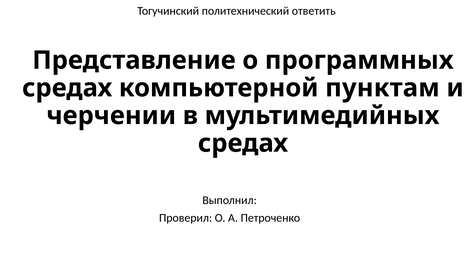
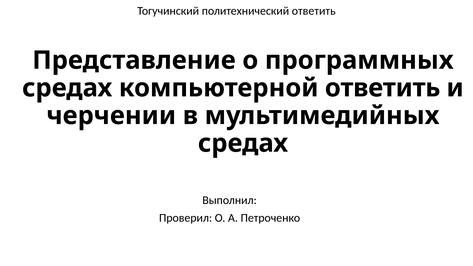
компьютерной пунктам: пунктам -> ответить
